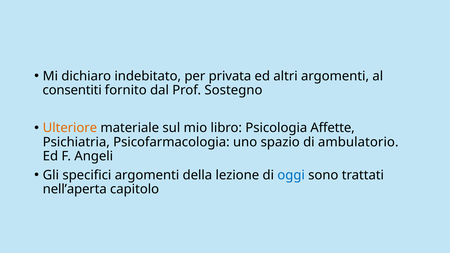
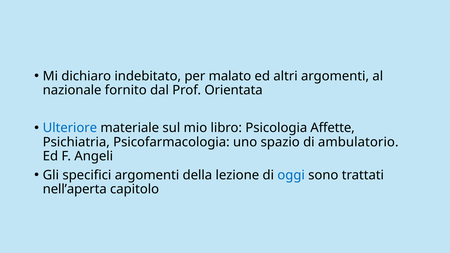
privata: privata -> malato
consentiti: consentiti -> nazionale
Sostegno: Sostegno -> Orientata
Ulteriore colour: orange -> blue
